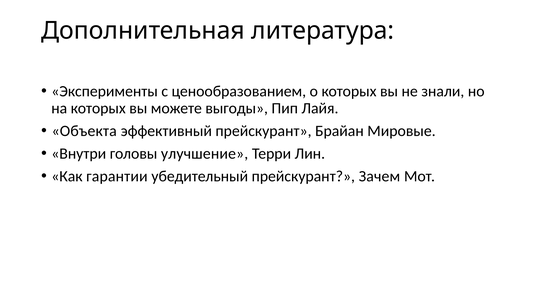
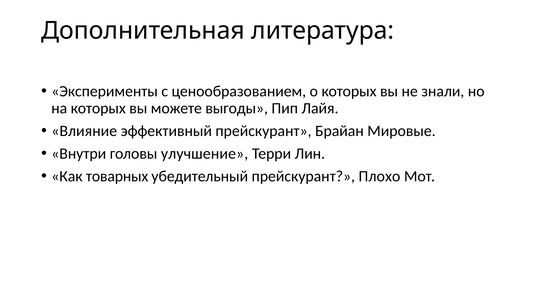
Объекта: Объекта -> Влияние
гарантии: гарантии -> товарных
Зачем: Зачем -> Плохо
